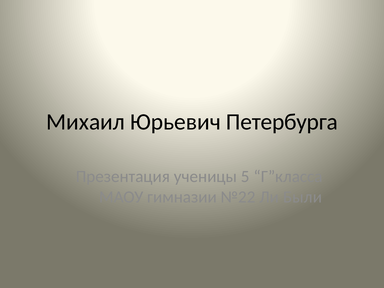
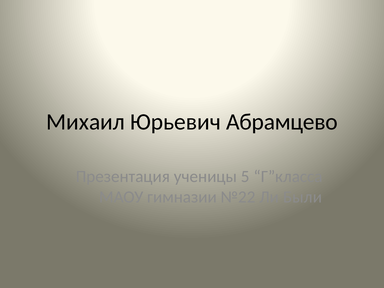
Петербурга: Петербурга -> Абрамцево
